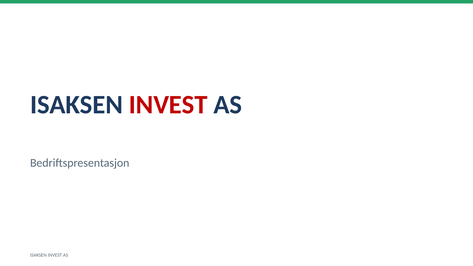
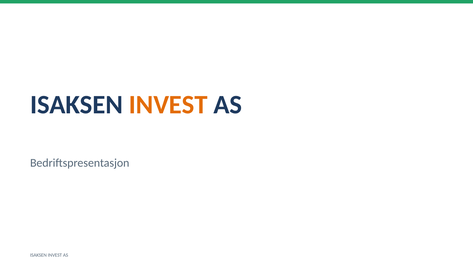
INVEST at (168, 105) colour: red -> orange
